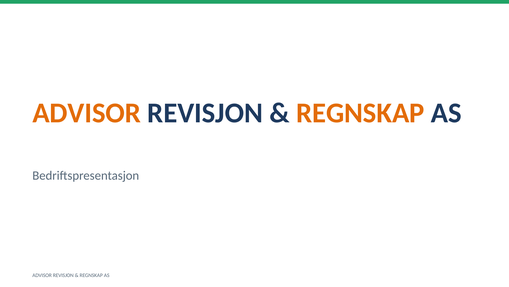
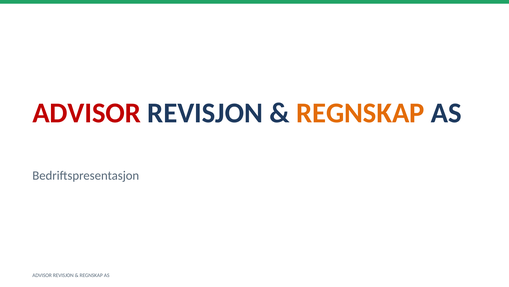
ADVISOR at (87, 113) colour: orange -> red
